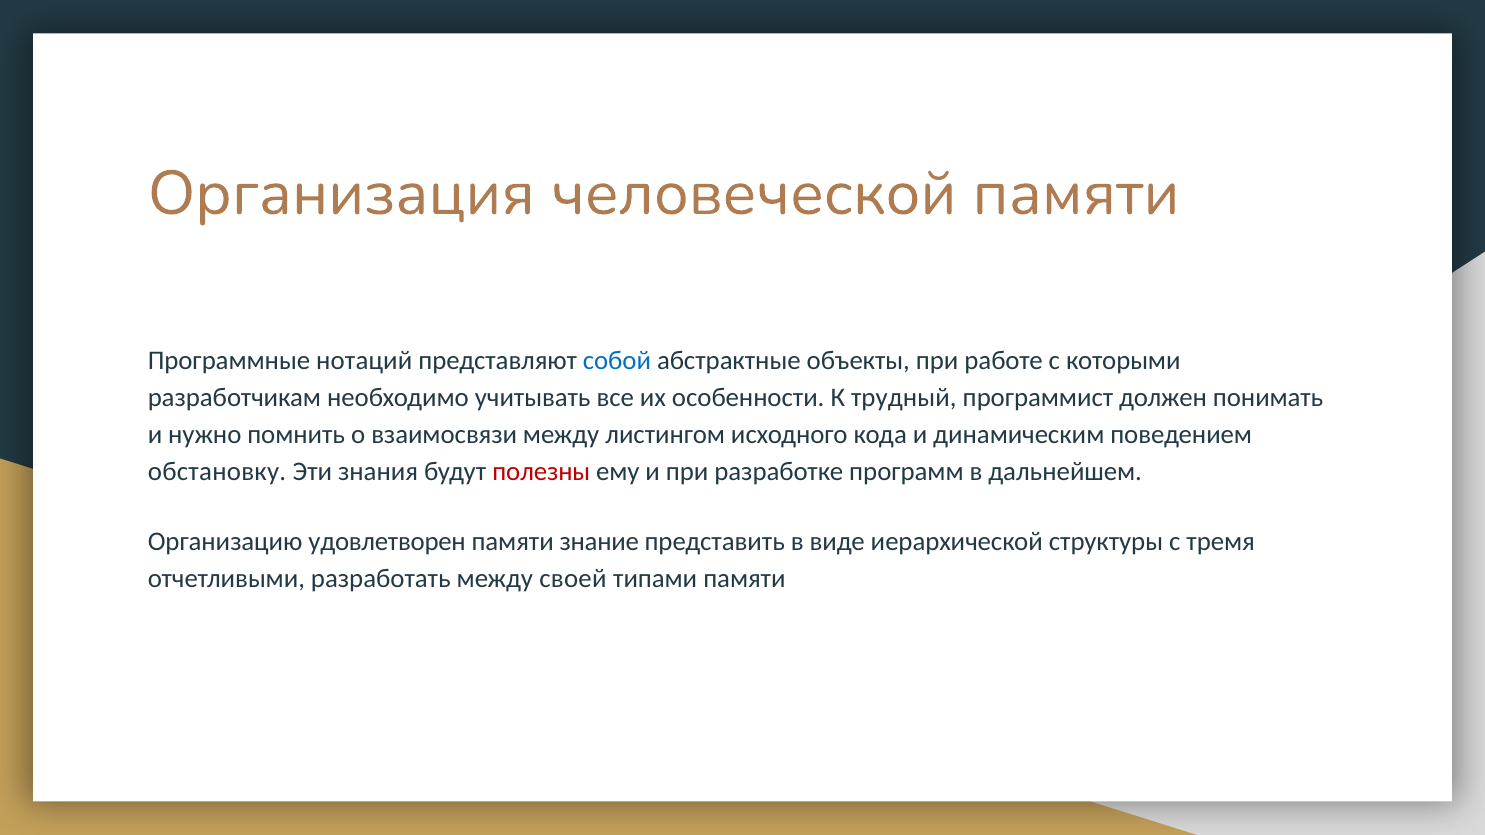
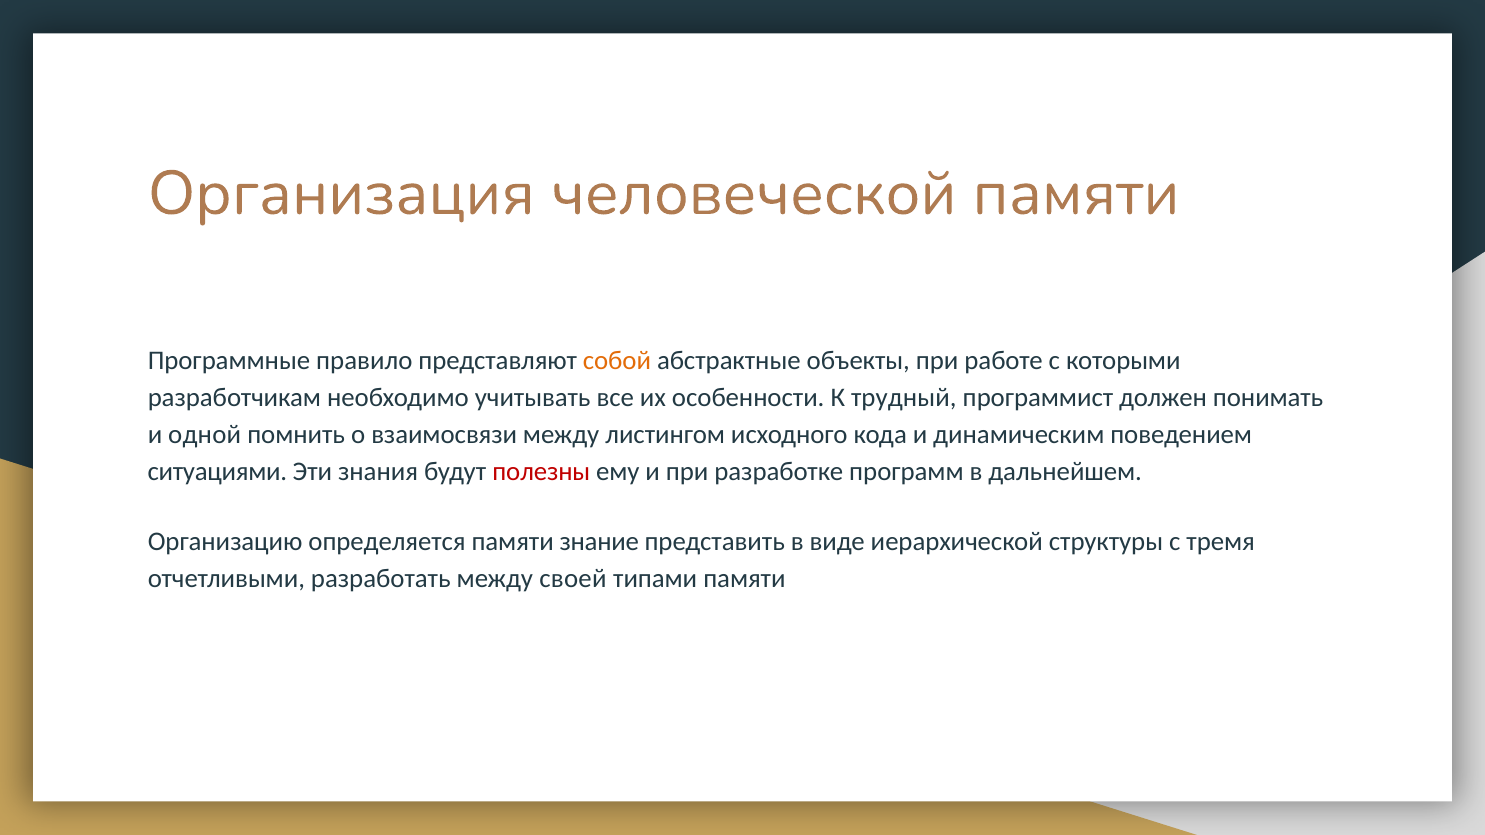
нотаций: нотаций -> правило
собой colour: blue -> orange
нужно: нужно -> одной
обстановку: обстановку -> ситуациями
удовлетворен: удовлетворен -> определяется
